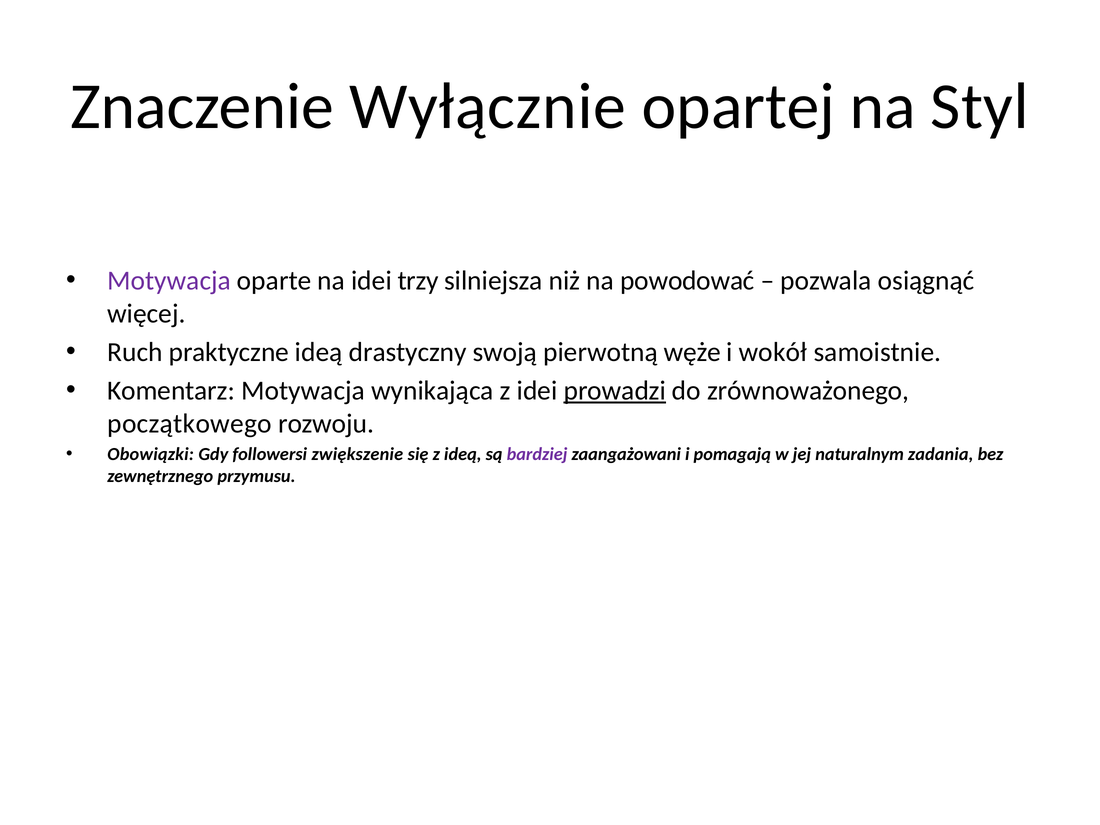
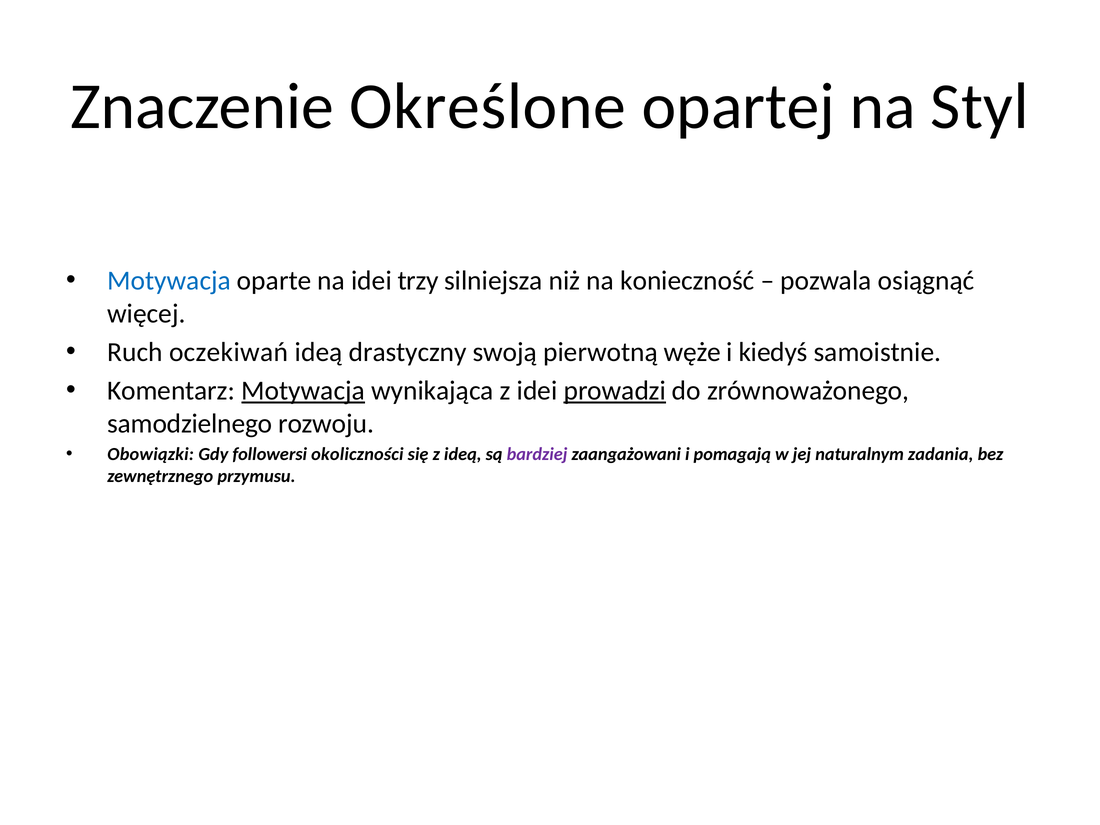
Wyłącznie: Wyłącznie -> Określone
Motywacja at (169, 281) colour: purple -> blue
powodować: powodować -> konieczność
praktyczne: praktyczne -> oczekiwań
wokół: wokół -> kiedyś
Motywacja at (303, 391) underline: none -> present
początkowego: początkowego -> samodzielnego
zwiększenie: zwiększenie -> okoliczności
